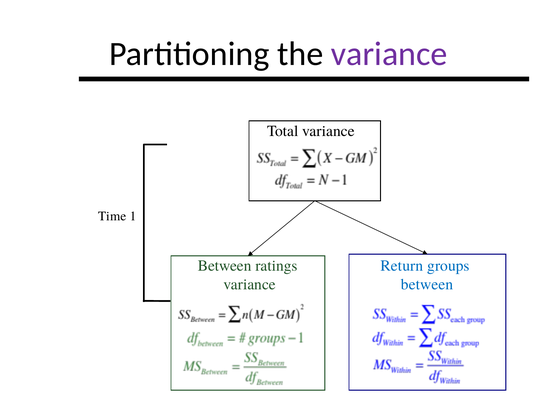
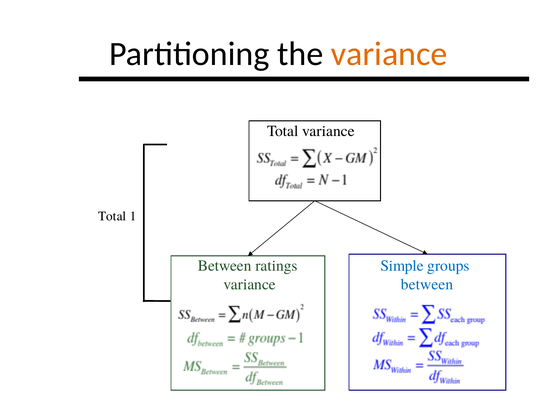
variance at (389, 54) colour: purple -> orange
Time at (112, 216): Time -> Total
Return: Return -> Simple
